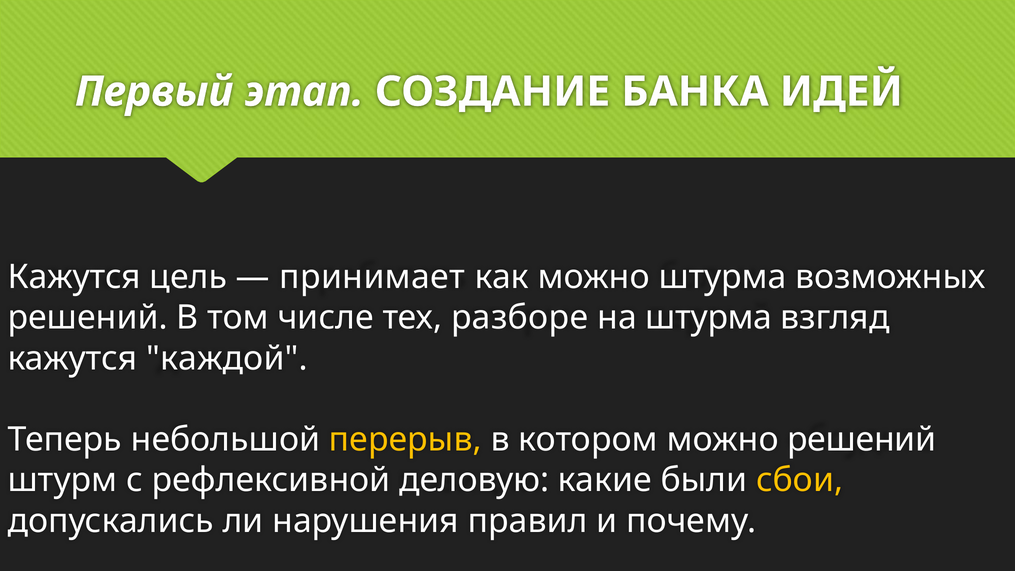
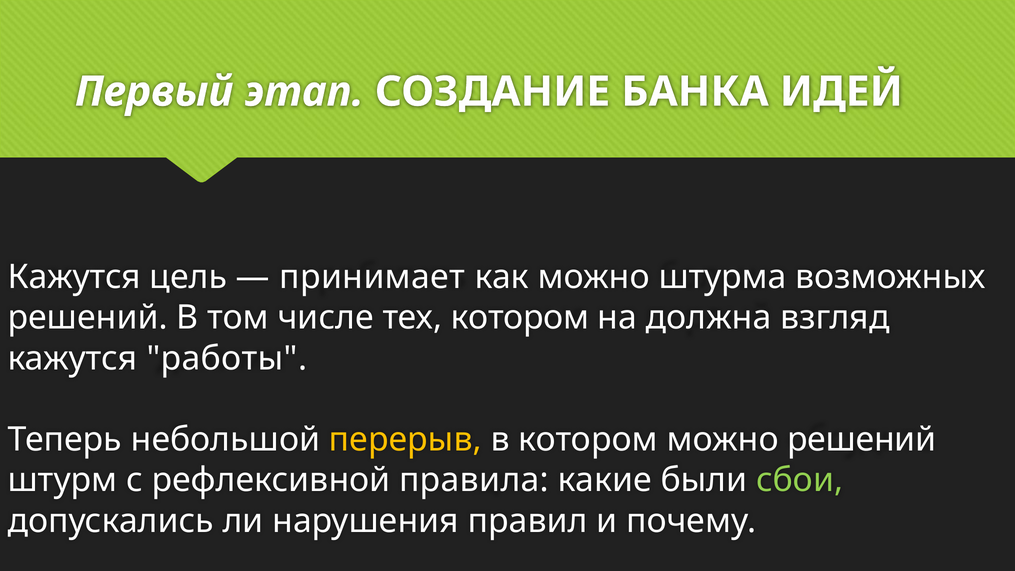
тех разборе: разборе -> котором
на штурма: штурма -> должна
каждой: каждой -> работы
деловую: деловую -> правила
сбои colour: yellow -> light green
